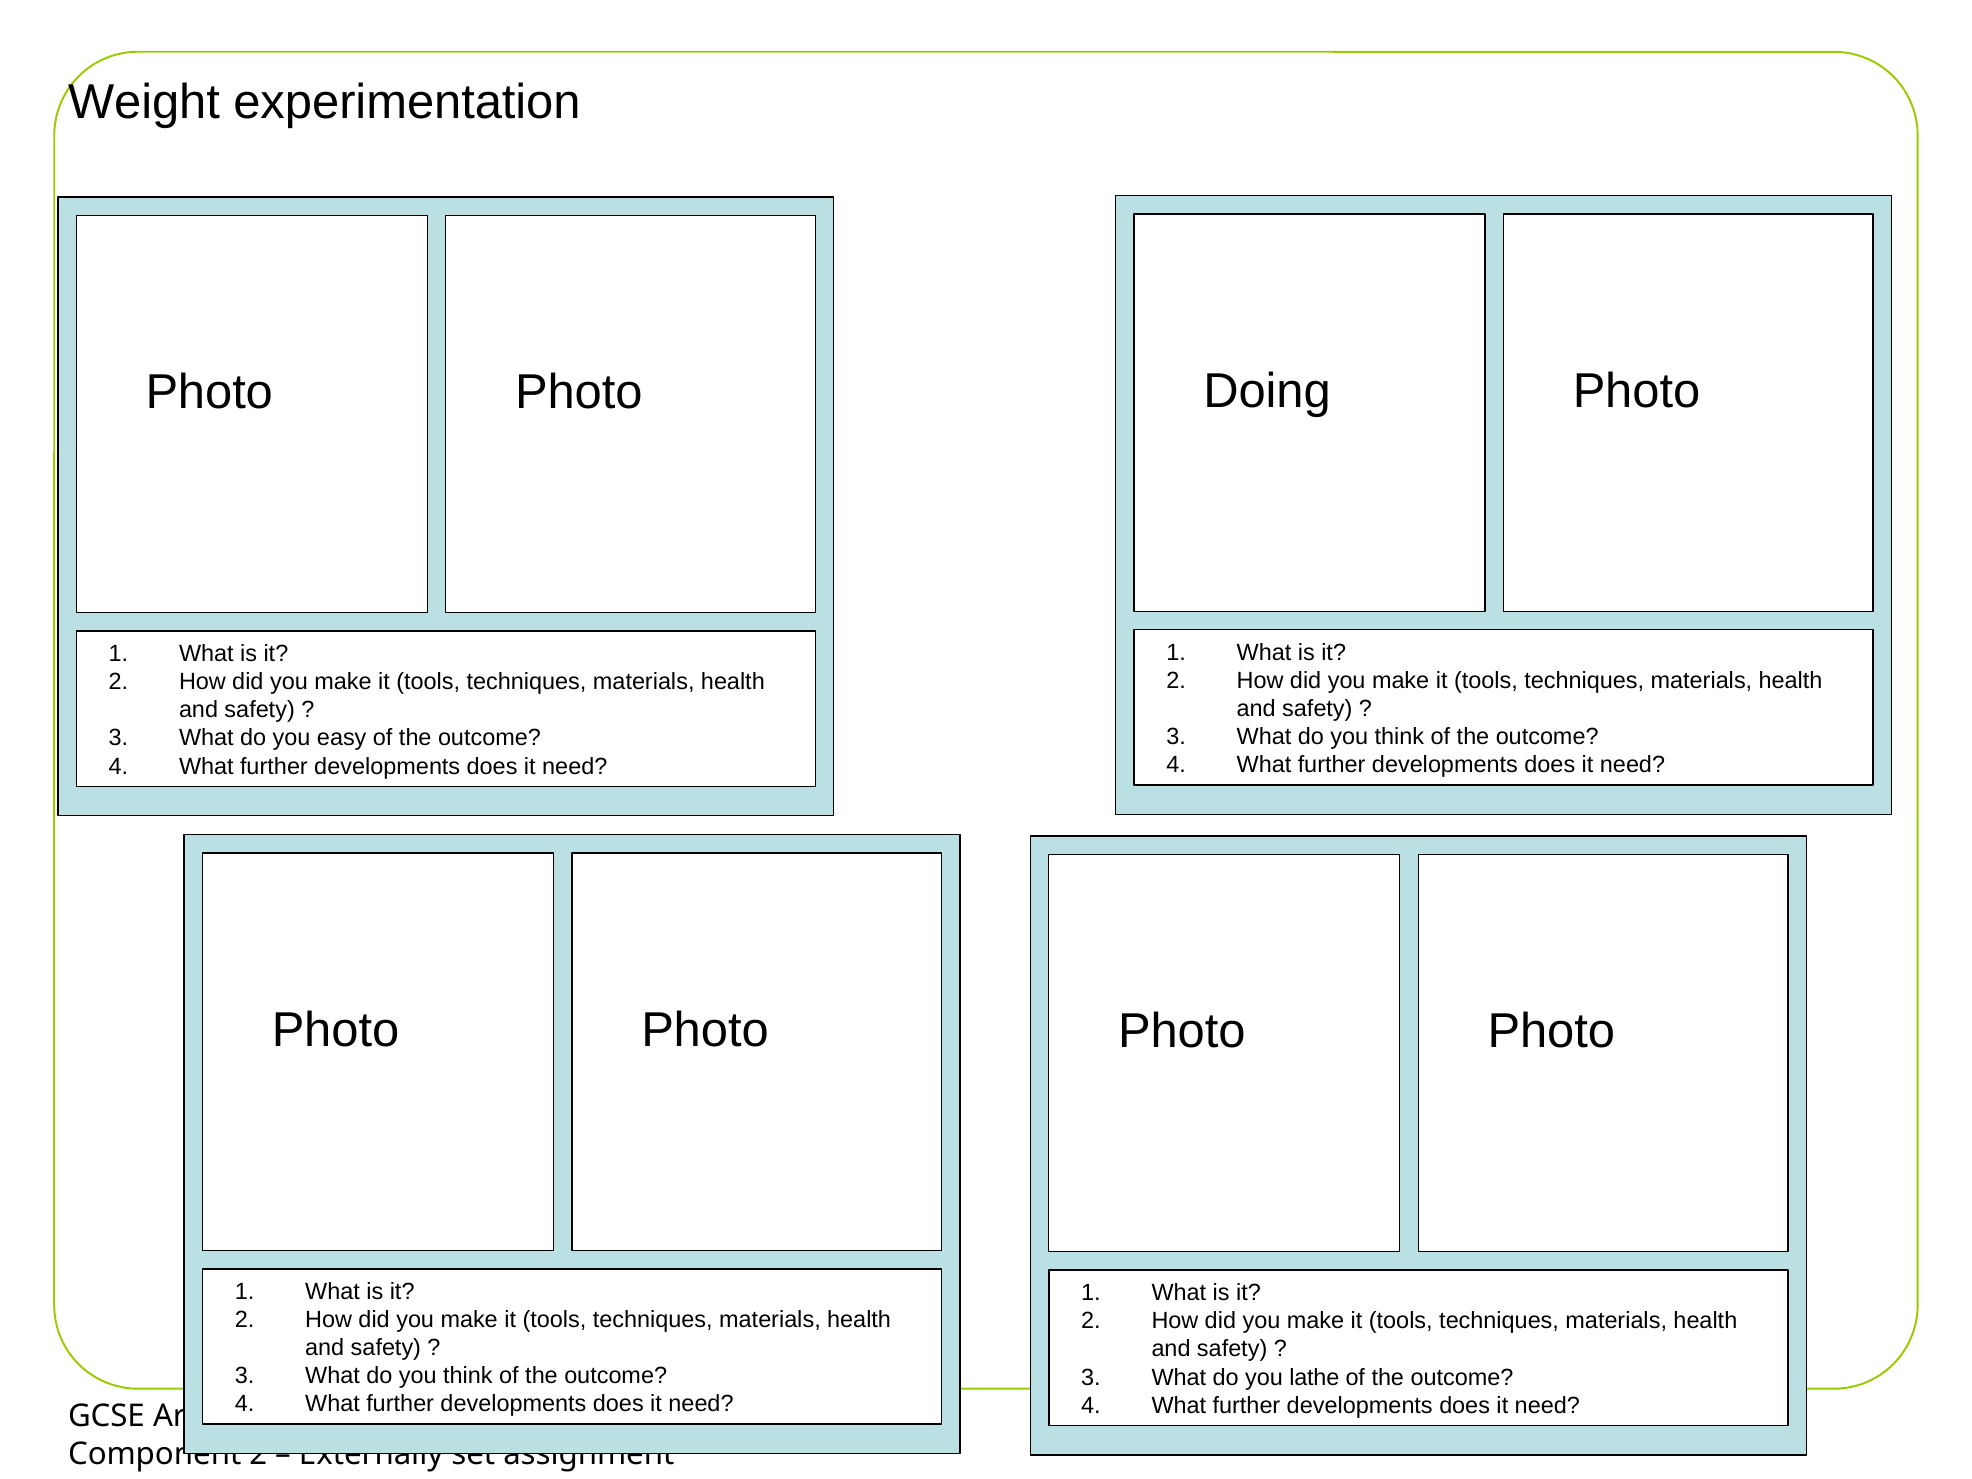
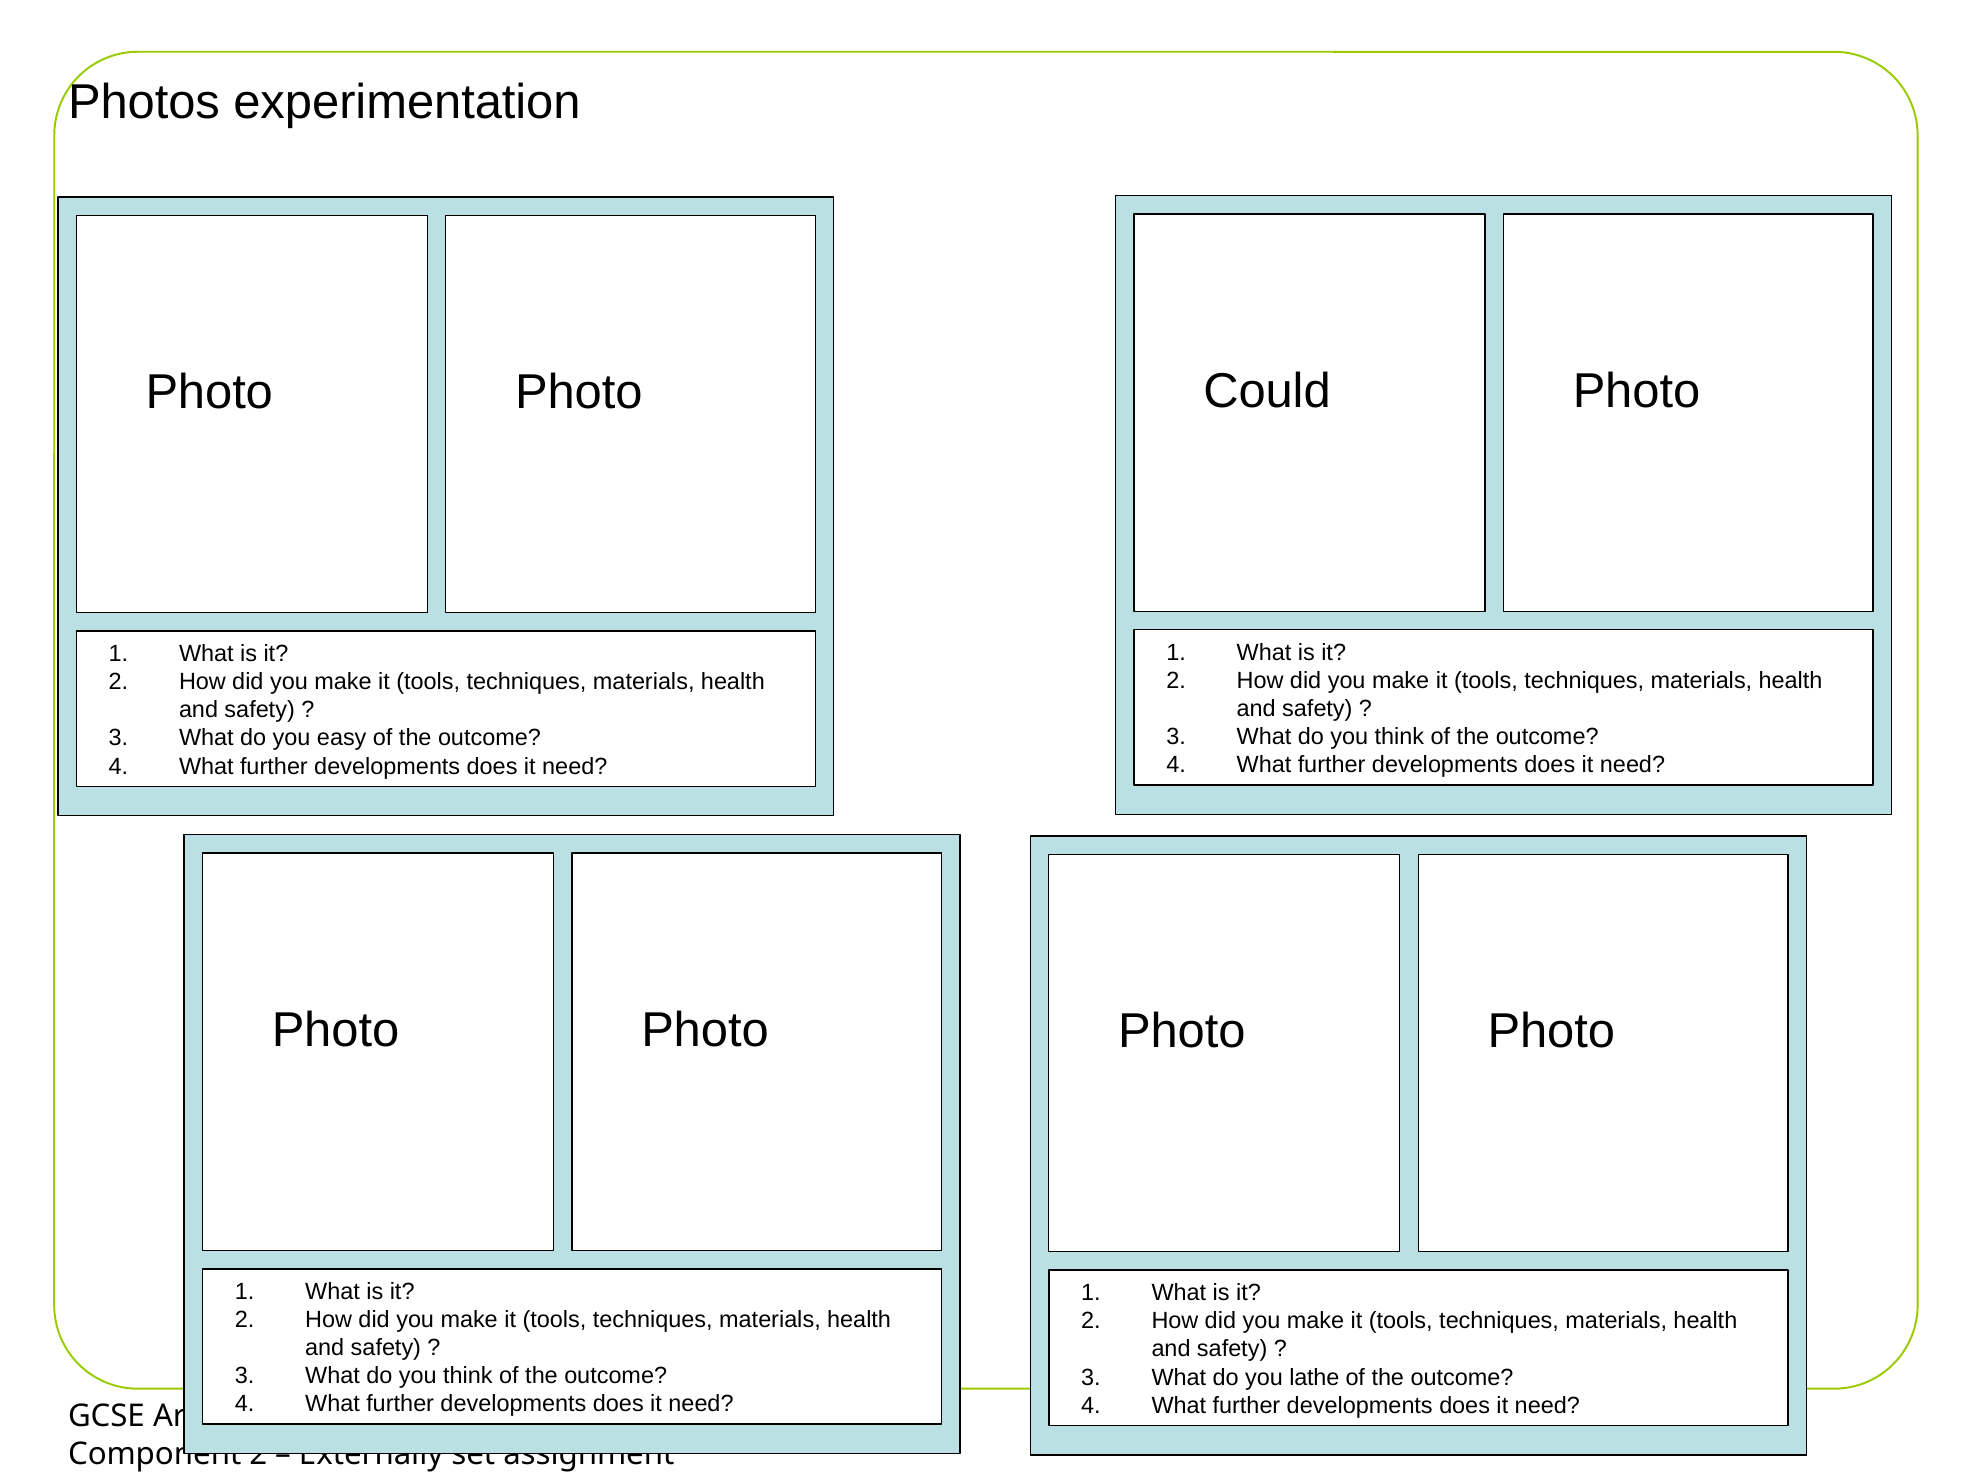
Weight: Weight -> Photos
Doing: Doing -> Could
